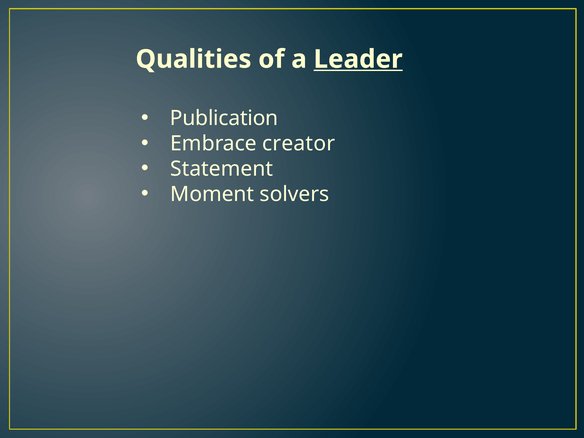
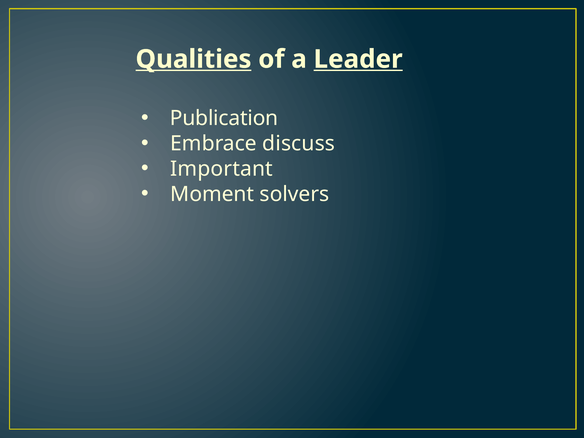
Qualities underline: none -> present
creator: creator -> discuss
Statement: Statement -> Important
